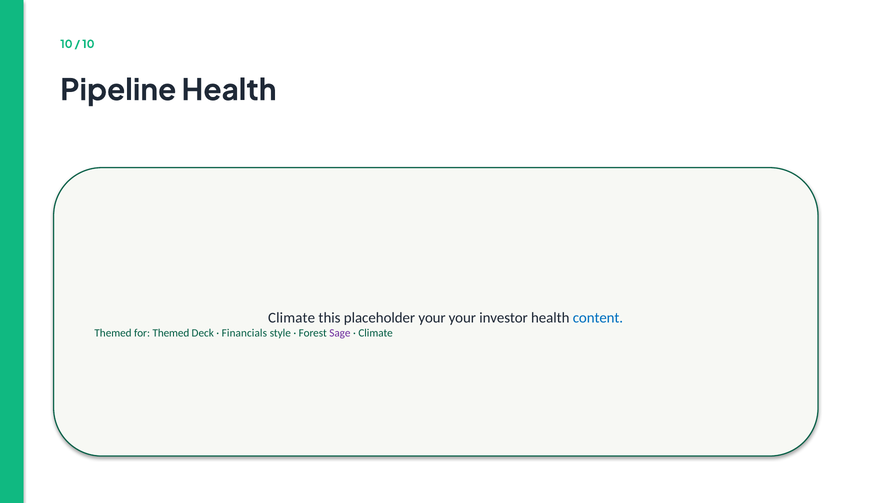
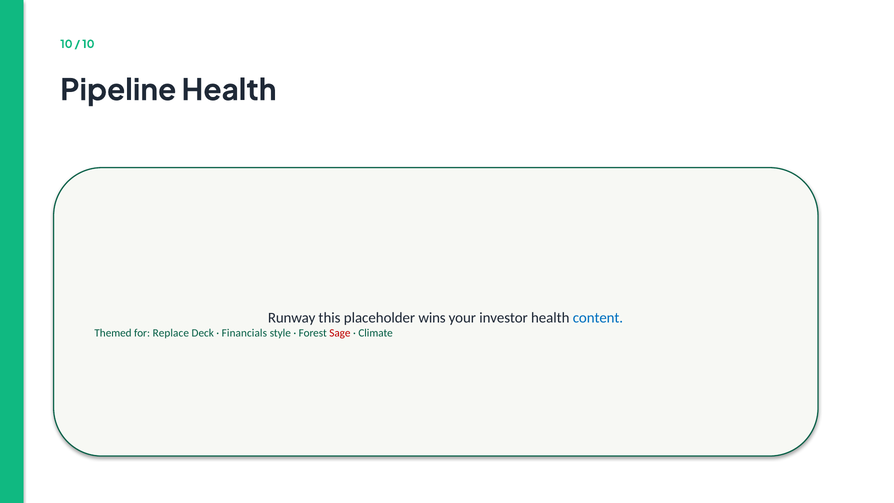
Climate at (292, 318): Climate -> Runway
placeholder your: your -> wins
for Themed: Themed -> Replace
Sage colour: purple -> red
